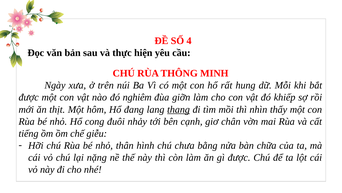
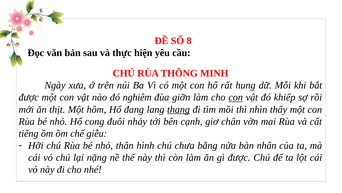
4: 4 -> 8
con at (236, 97) underline: none -> present
chữa: chữa -> nhân
